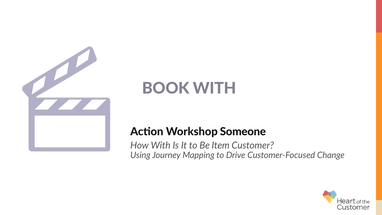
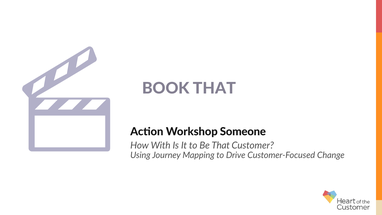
BOOK WITH: WITH -> THAT
Be Item: Item -> That
